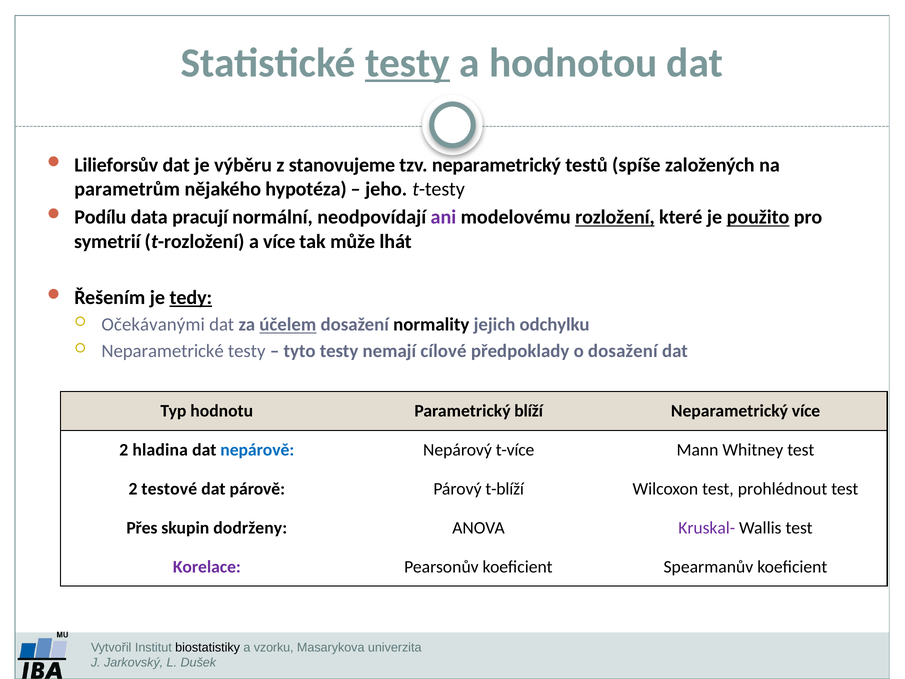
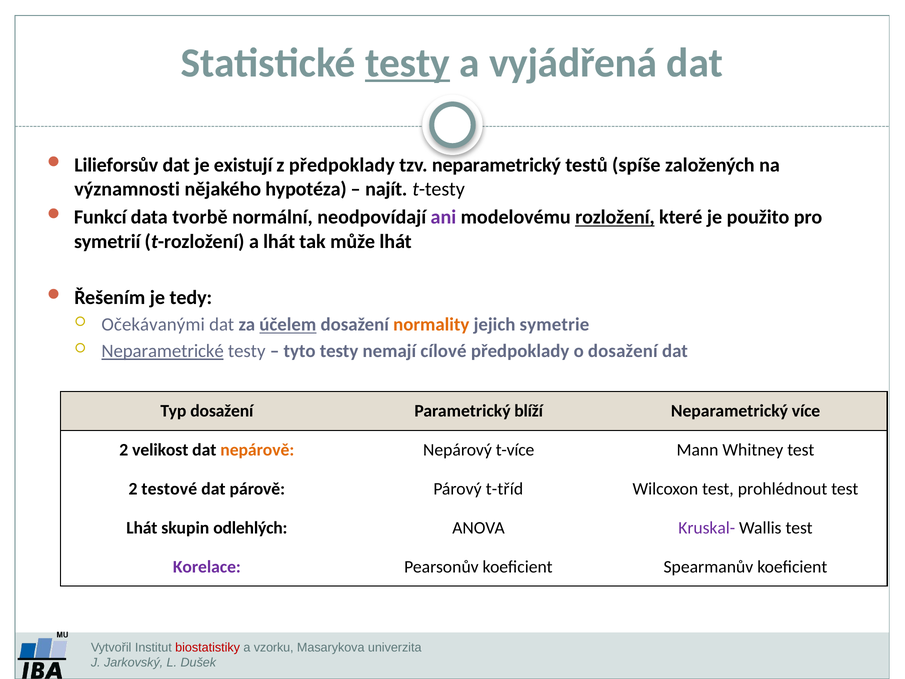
hodnotou: hodnotou -> vyjádřená
výběru: výběru -> existují
z stanovujeme: stanovujeme -> předpoklady
parametrům: parametrům -> významnosti
jeho: jeho -> najít
Podílu: Podílu -> Funkcí
pracují: pracují -> tvorbě
použito underline: present -> none
a více: více -> lhát
tedy underline: present -> none
normality colour: black -> orange
odchylku: odchylku -> symetrie
Neparametrické underline: none -> present
Typ hodnotu: hodnotu -> dosažení
hladina: hladina -> velikost
nepárově colour: blue -> orange
t-blíží: t-blíží -> t-tříd
Přes at (142, 528): Přes -> Lhát
dodrženy: dodrženy -> odlehlých
biostatistiky colour: black -> red
